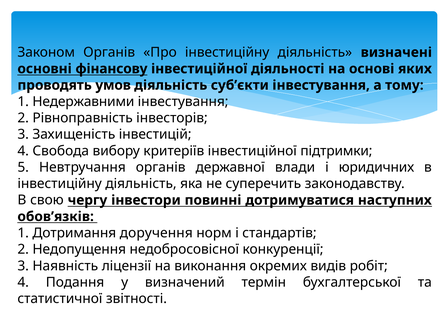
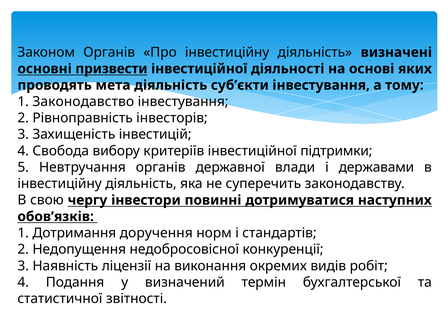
фінансову: фінансову -> призвести
умов: умов -> мета
Недержавними: Недержавними -> Законодавство
юридичних: юридичних -> державами
